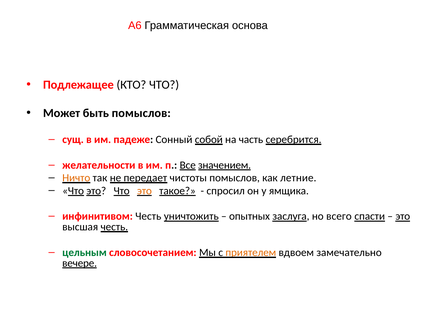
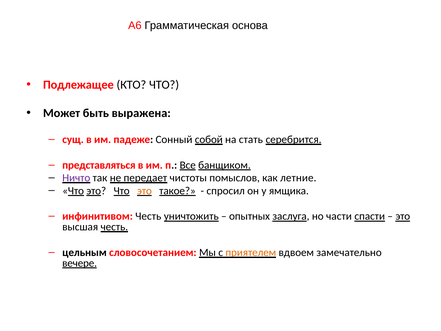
быть помыслов: помыслов -> выражена
часть: часть -> стать
желательности: желательности -> представляться
значением: значением -> банщиком
Ничто colour: orange -> purple
всего: всего -> части
цельным colour: green -> black
